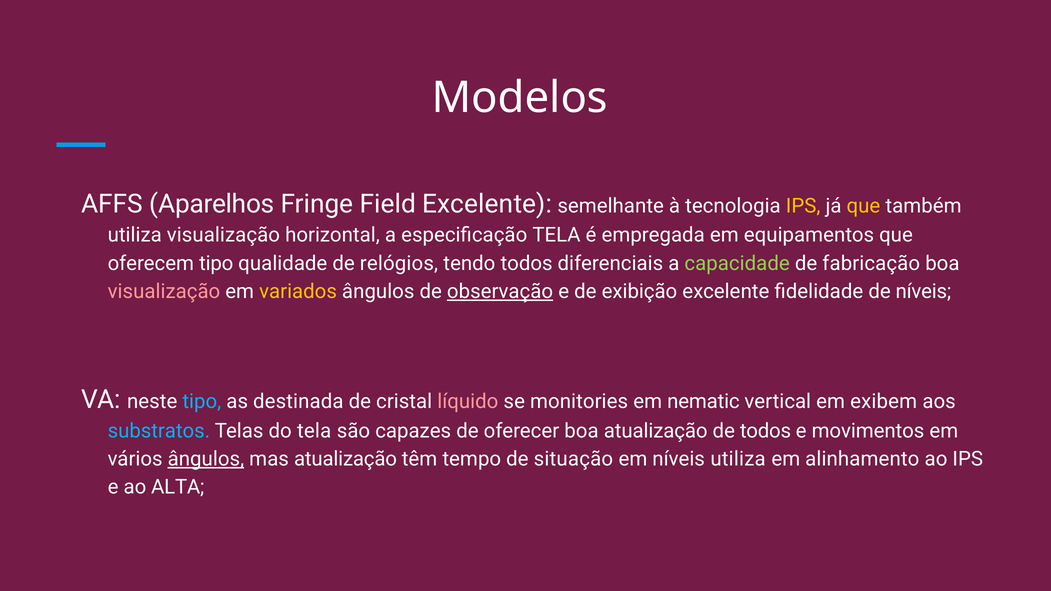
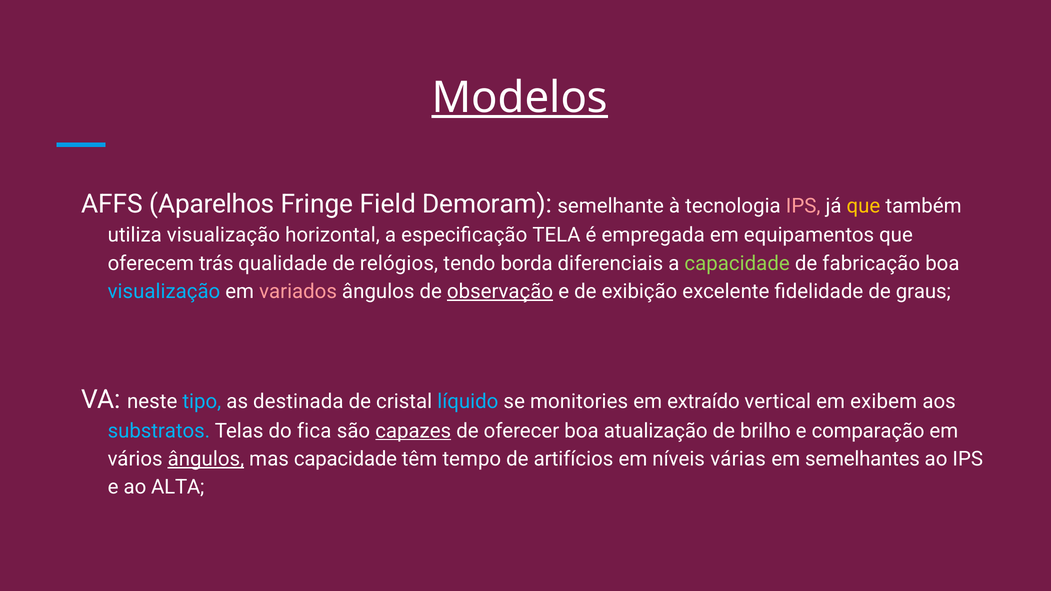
Modelos underline: none -> present
Field Excelente: Excelente -> Demoram
IPS at (803, 206) colour: yellow -> pink
oferecem tipo: tipo -> trás
tendo todos: todos -> borda
visualização at (164, 292) colour: pink -> light blue
variados colour: yellow -> pink
de níveis: níveis -> graus
líquido colour: pink -> light blue
nematic: nematic -> extraído
do tela: tela -> fica
capazes underline: none -> present
de todos: todos -> brilho
movimentos: movimentos -> comparação
mas atualização: atualização -> capacidade
situação: situação -> artifícios
níveis utiliza: utiliza -> várias
alinhamento: alinhamento -> semelhantes
